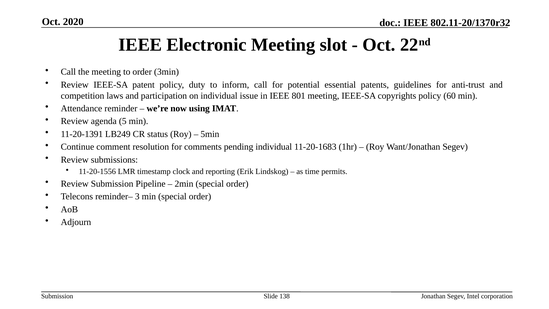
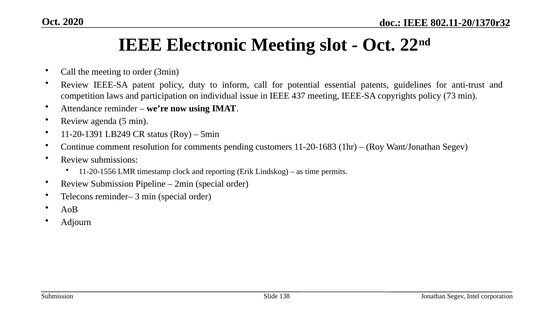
801: 801 -> 437
60: 60 -> 73
pending individual: individual -> customers
